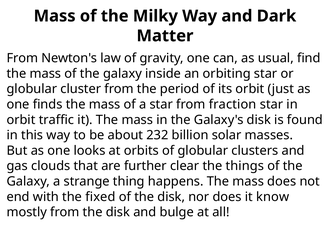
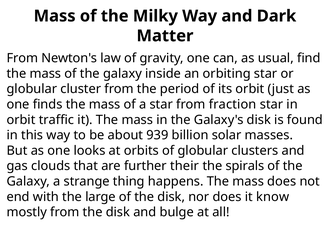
232: 232 -> 939
clear: clear -> their
things: things -> spirals
fixed: fixed -> large
